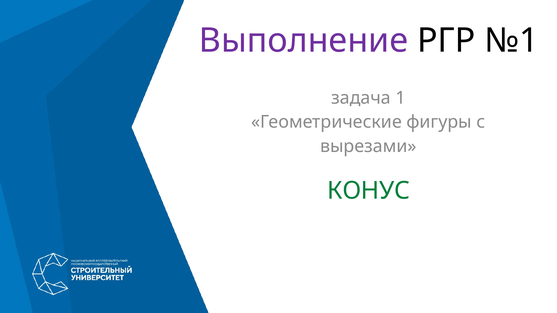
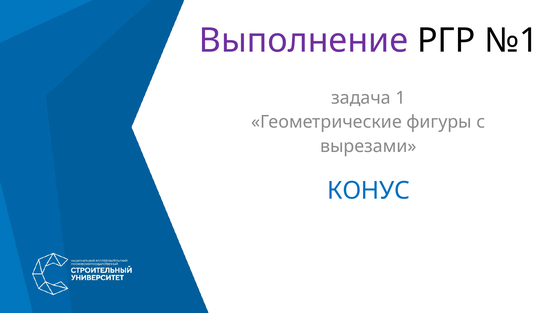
КОНУС colour: green -> blue
